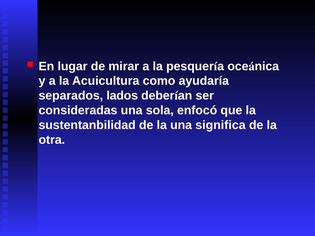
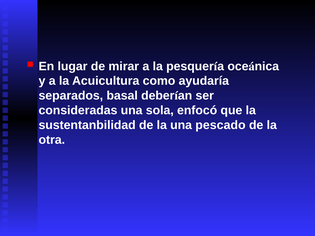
lados: lados -> basal
significa: significa -> pescado
